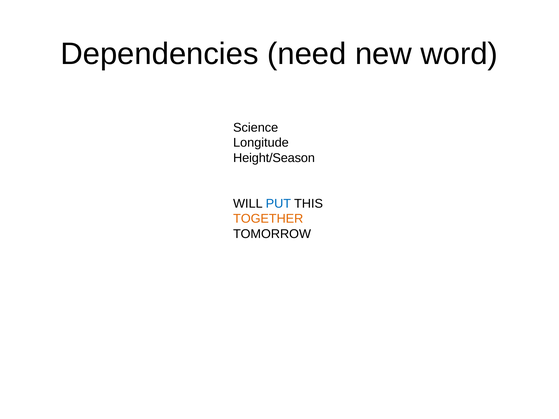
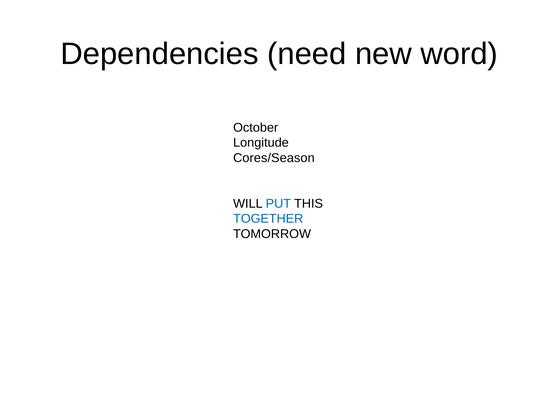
Science: Science -> October
Height/Season: Height/Season -> Cores/Season
TOGETHER colour: orange -> blue
